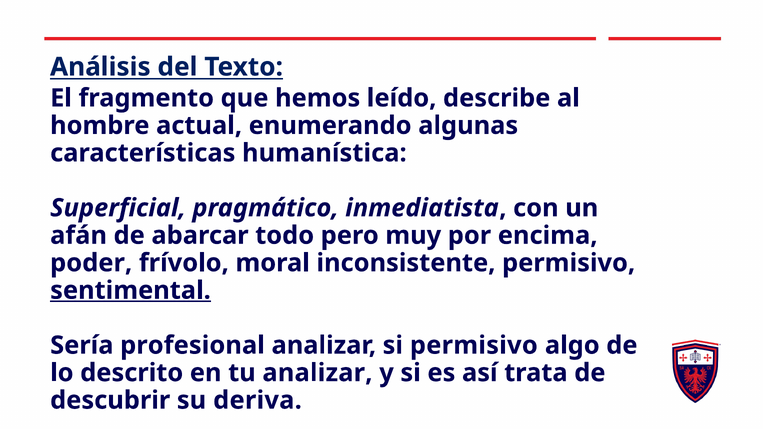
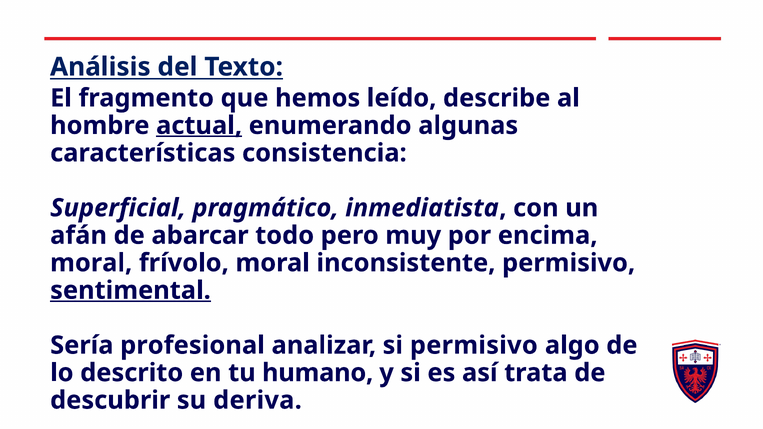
actual underline: none -> present
humanística: humanística -> consistencia
poder at (91, 263): poder -> moral
tu analizar: analizar -> humano
